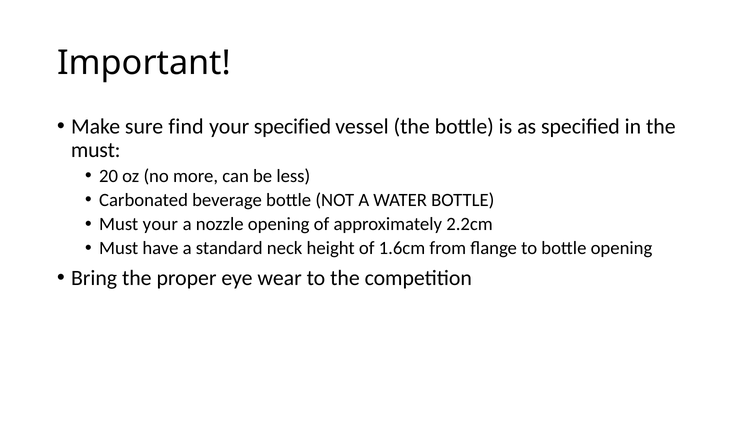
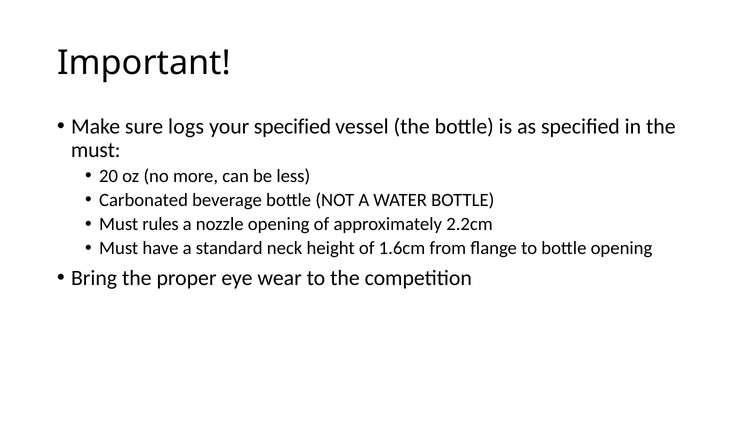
find: find -> logs
Must your: your -> rules
